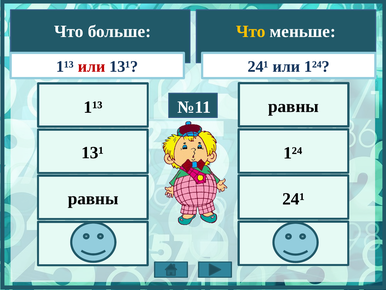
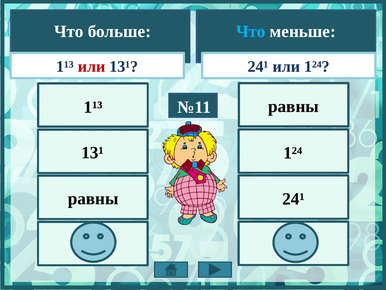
Что at (251, 31) colour: yellow -> light blue
